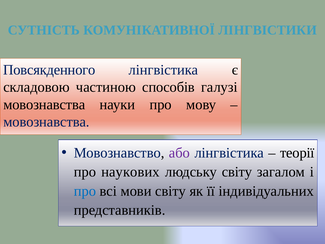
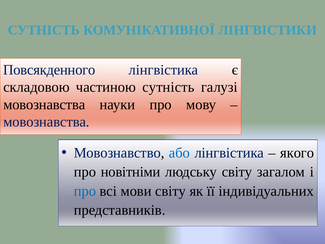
частиною способів: способів -> сутність
або colour: purple -> blue
теорії: теорії -> якого
наукових: наукових -> новітніми
